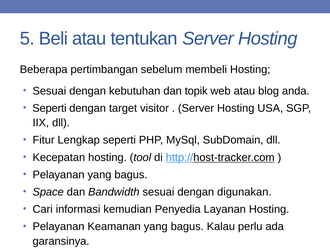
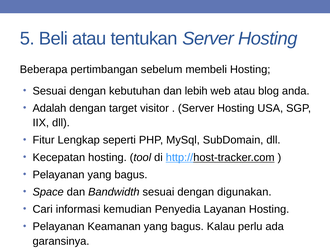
topik: topik -> lebih
Seperti at (49, 108): Seperti -> Adalah
